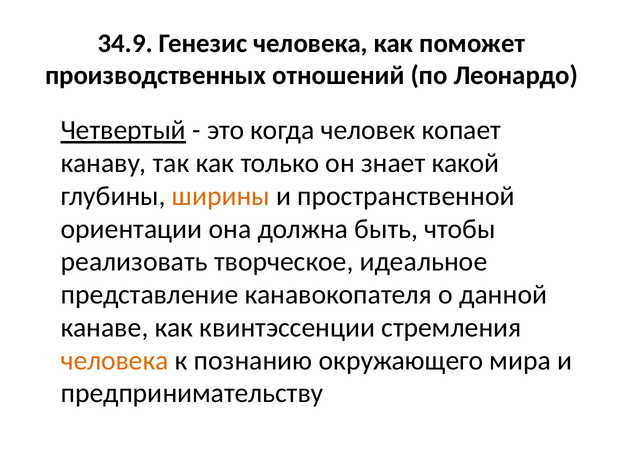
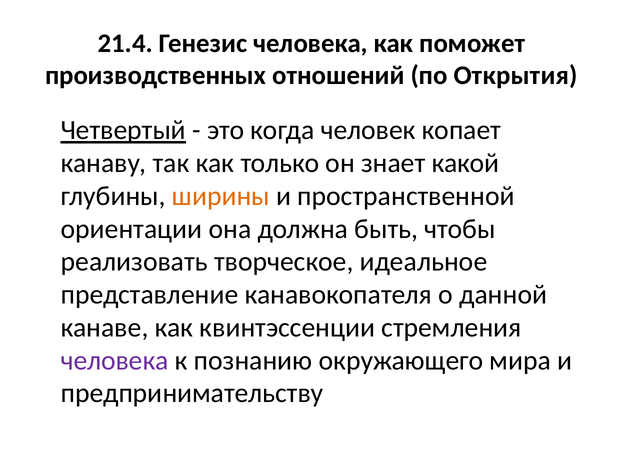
34.9: 34.9 -> 21.4
Леонардо: Леонардо -> Открытия
человека at (115, 361) colour: orange -> purple
